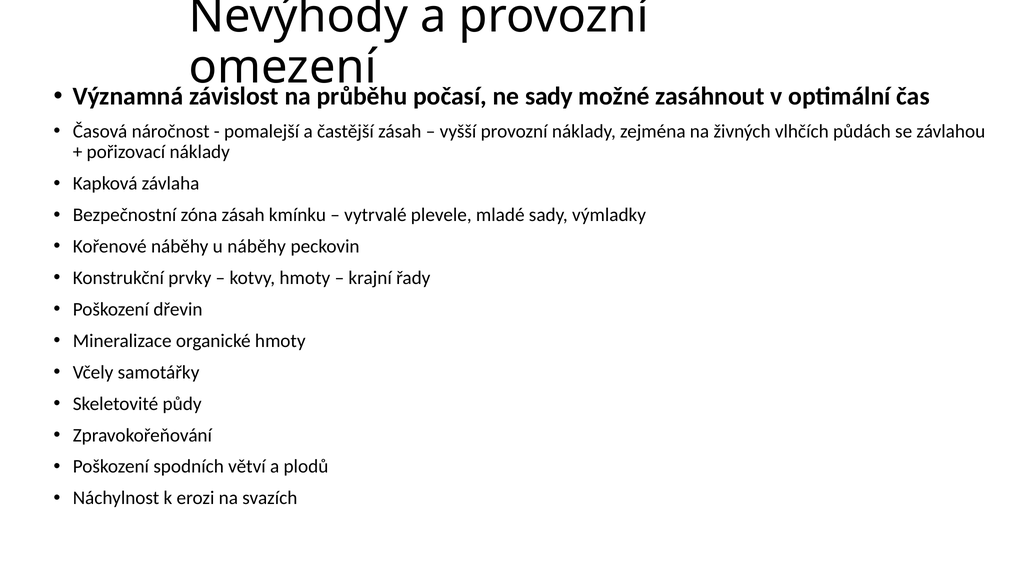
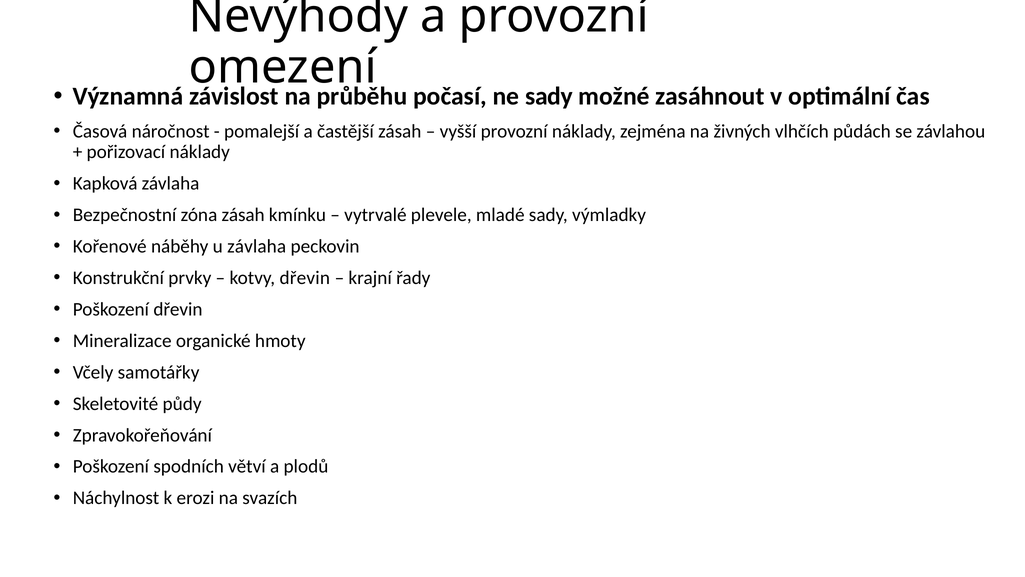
u náběhy: náběhy -> závlaha
kotvy hmoty: hmoty -> dřevin
